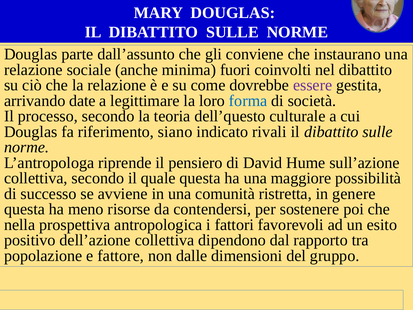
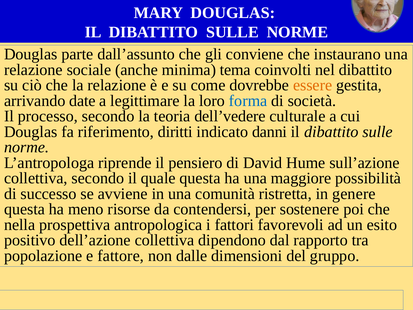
fuori: fuori -> tema
essere colour: purple -> orange
dell’questo: dell’questo -> dell’vedere
siano: siano -> diritti
rivali: rivali -> danni
